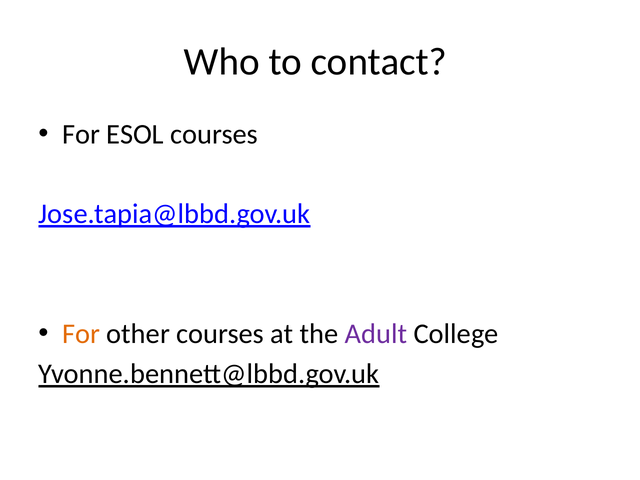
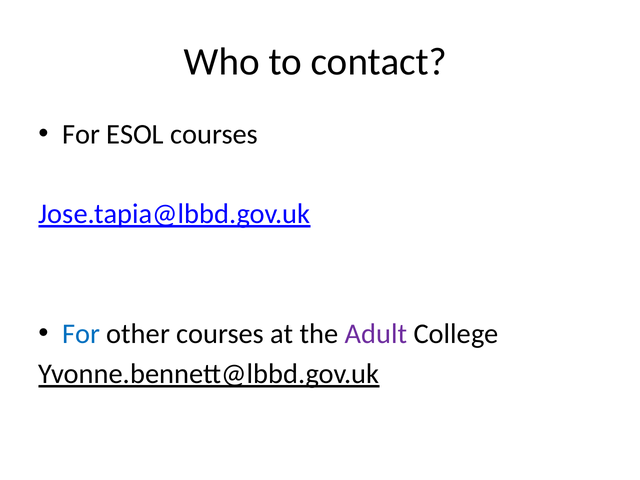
For at (81, 334) colour: orange -> blue
